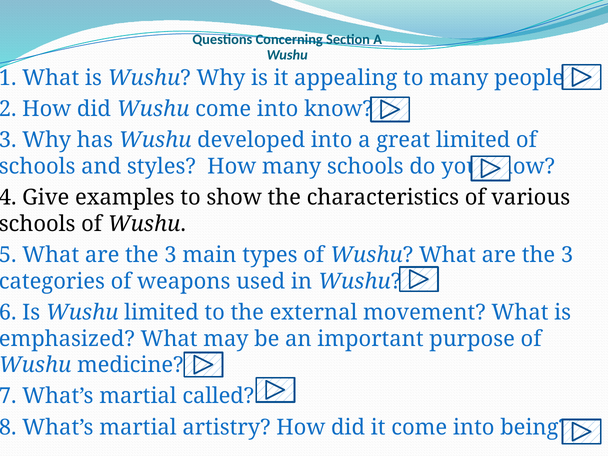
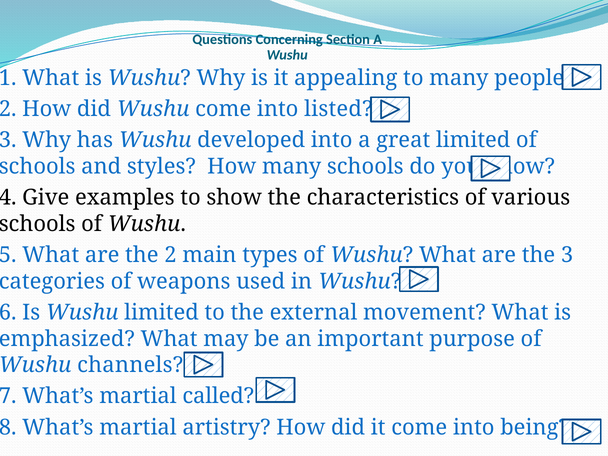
into know: know -> listed
3 at (170, 255): 3 -> 2
medicine: medicine -> channels
